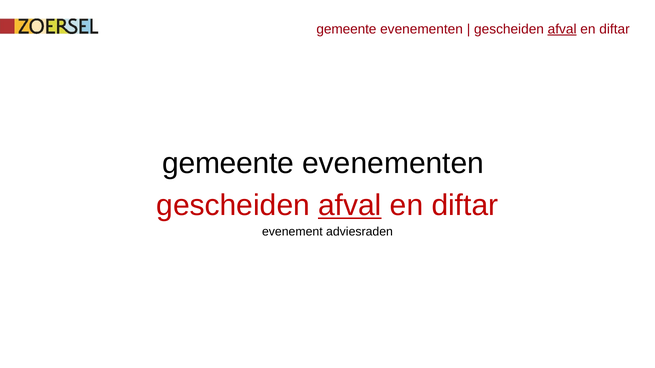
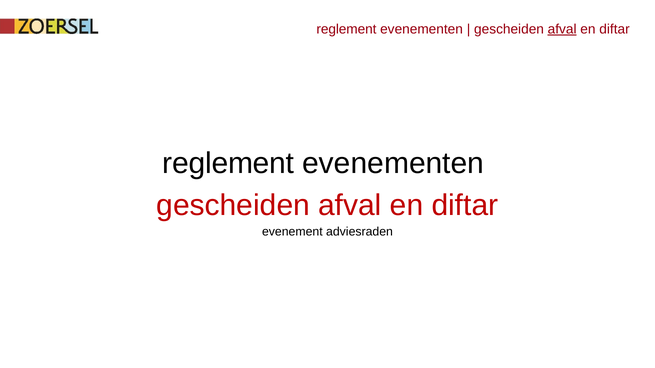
gemeente at (346, 29): gemeente -> reglement
gemeente at (228, 164): gemeente -> reglement
afval at (350, 206) underline: present -> none
